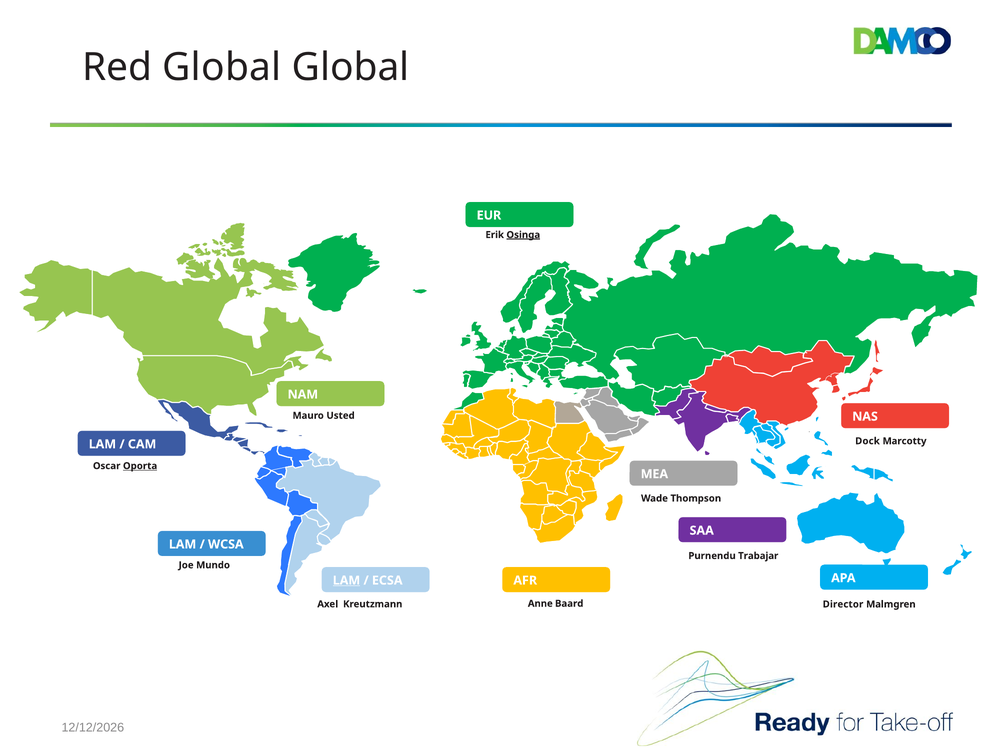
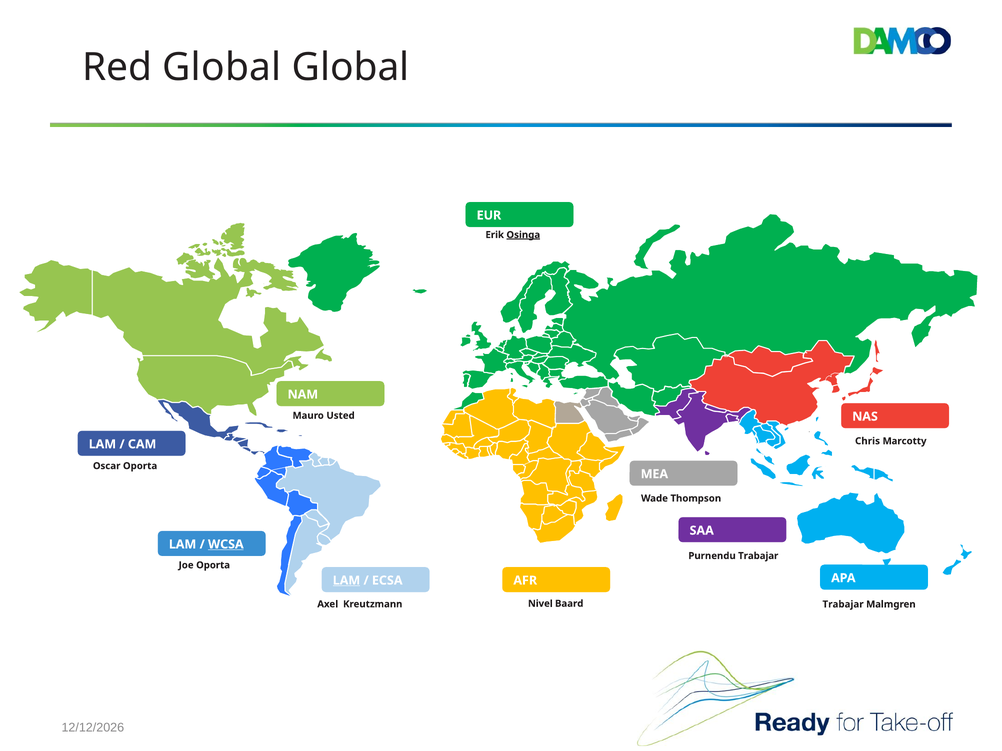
Dock: Dock -> Chris
Oporta at (140, 466) underline: present -> none
WCSA underline: none -> present
Joe Mundo: Mundo -> Oporta
Anne: Anne -> Nivel
Director at (843, 605): Director -> Trabajar
